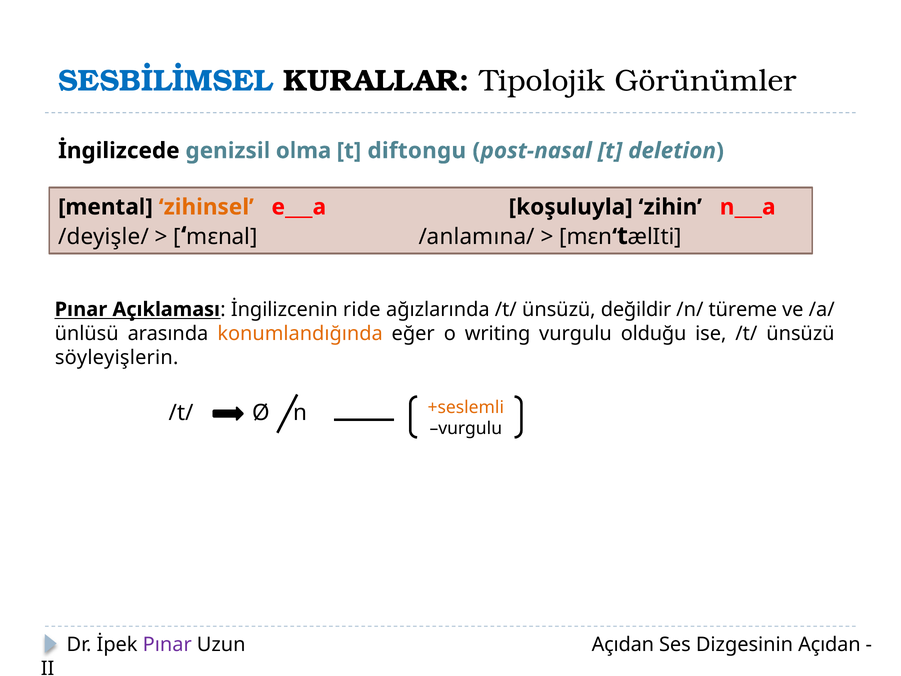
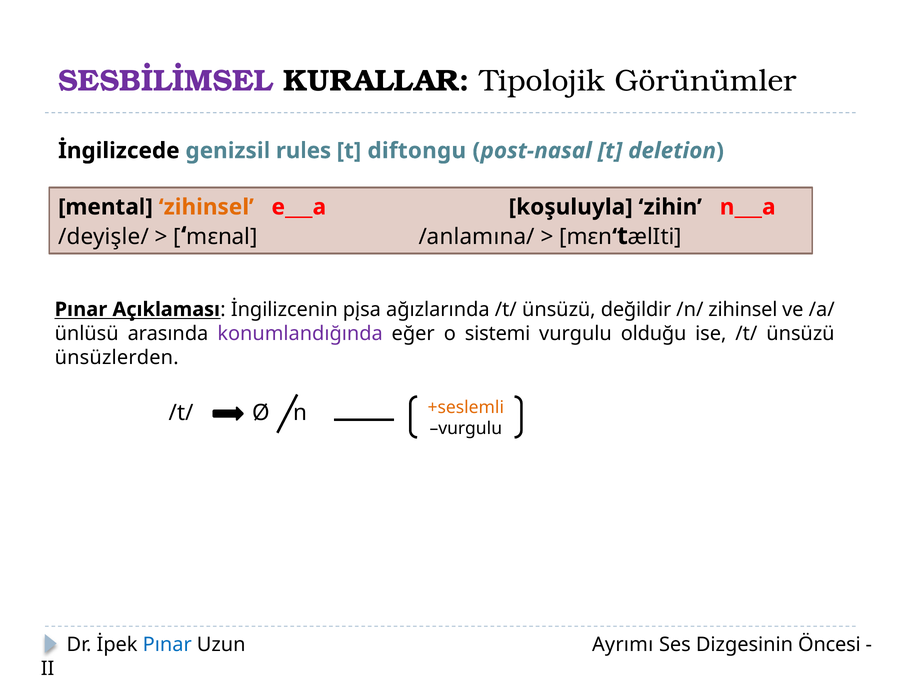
SESBİLİMSEL colour: blue -> purple
olma: olma -> rules
ride: ride -> pįsa
/n/ türeme: türeme -> zihinsel
konumlandığında colour: orange -> purple
writing: writing -> sistemi
söyleyişlerin: söyleyişlerin -> ünsüzlerden
Pınar at (167, 644) colour: purple -> blue
Uzun Açıdan: Açıdan -> Ayrımı
Dizgesinin Açıdan: Açıdan -> Öncesi
